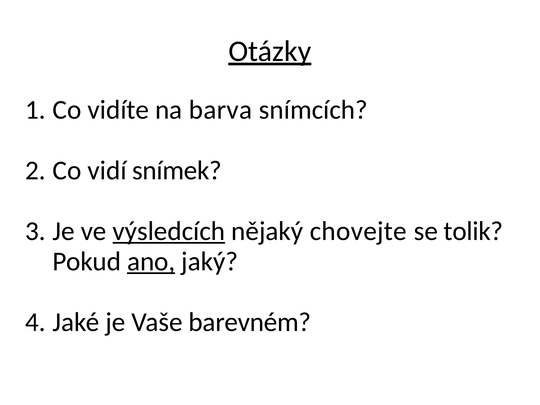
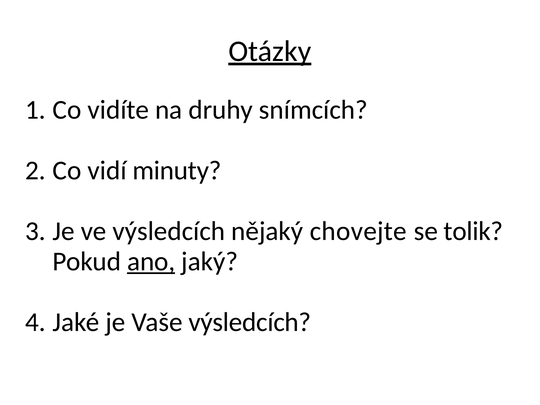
barva: barva -> druhy
snímek: snímek -> minuty
výsledcích at (169, 231) underline: present -> none
Vaše barevném: barevném -> výsledcích
